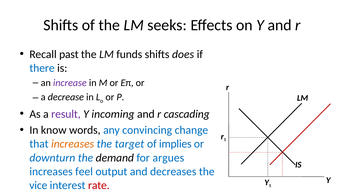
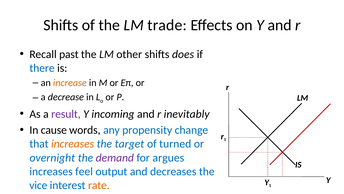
seeks: seeks -> trade
funds: funds -> other
increase colour: purple -> orange
cascading: cascading -> inevitably
know: know -> cause
convincing: convincing -> propensity
implies: implies -> turned
downturn: downturn -> overnight
demand colour: black -> purple
rate colour: red -> orange
